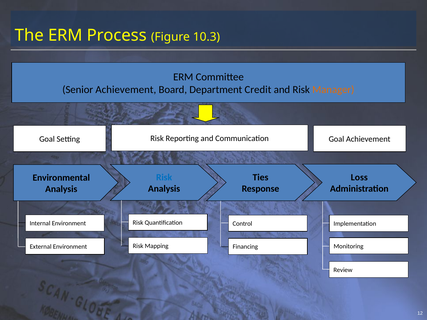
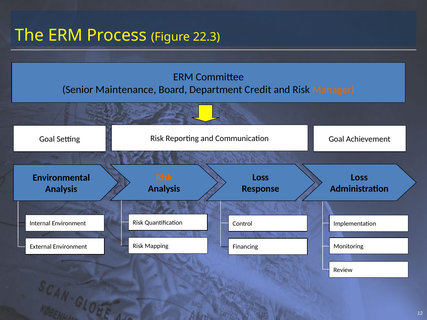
10.3: 10.3 -> 22.3
Senior Achievement: Achievement -> Maintenance
Risk at (164, 178) colour: blue -> orange
Ties at (260, 178): Ties -> Loss
